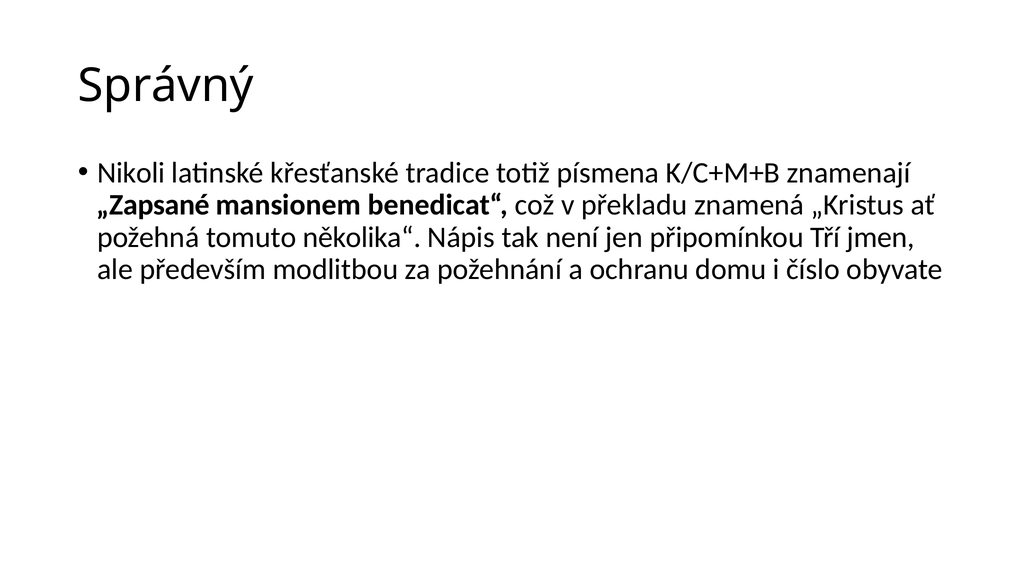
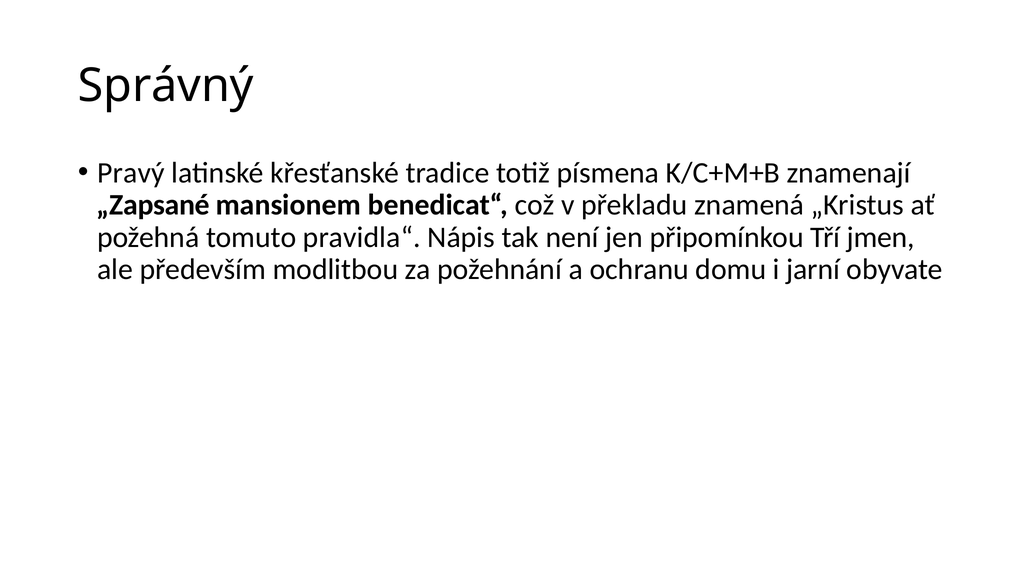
Nikoli: Nikoli -> Pravý
několika“: několika“ -> pravidla“
číslo: číslo -> jarní
